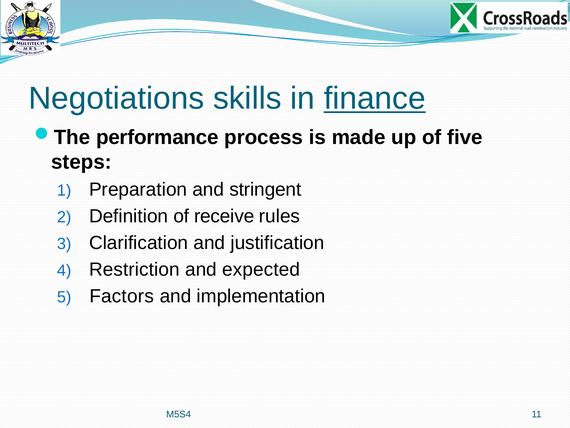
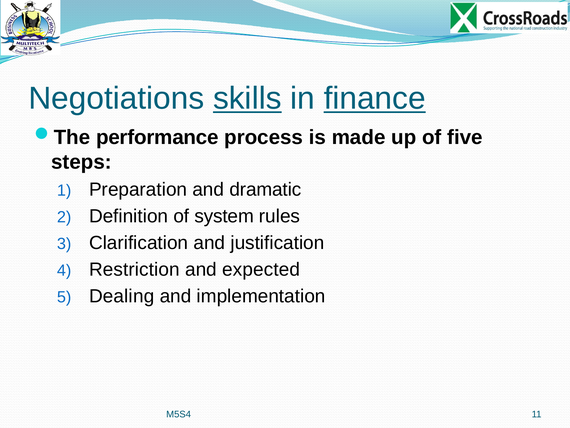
skills underline: none -> present
stringent: stringent -> dramatic
receive: receive -> system
Factors: Factors -> Dealing
